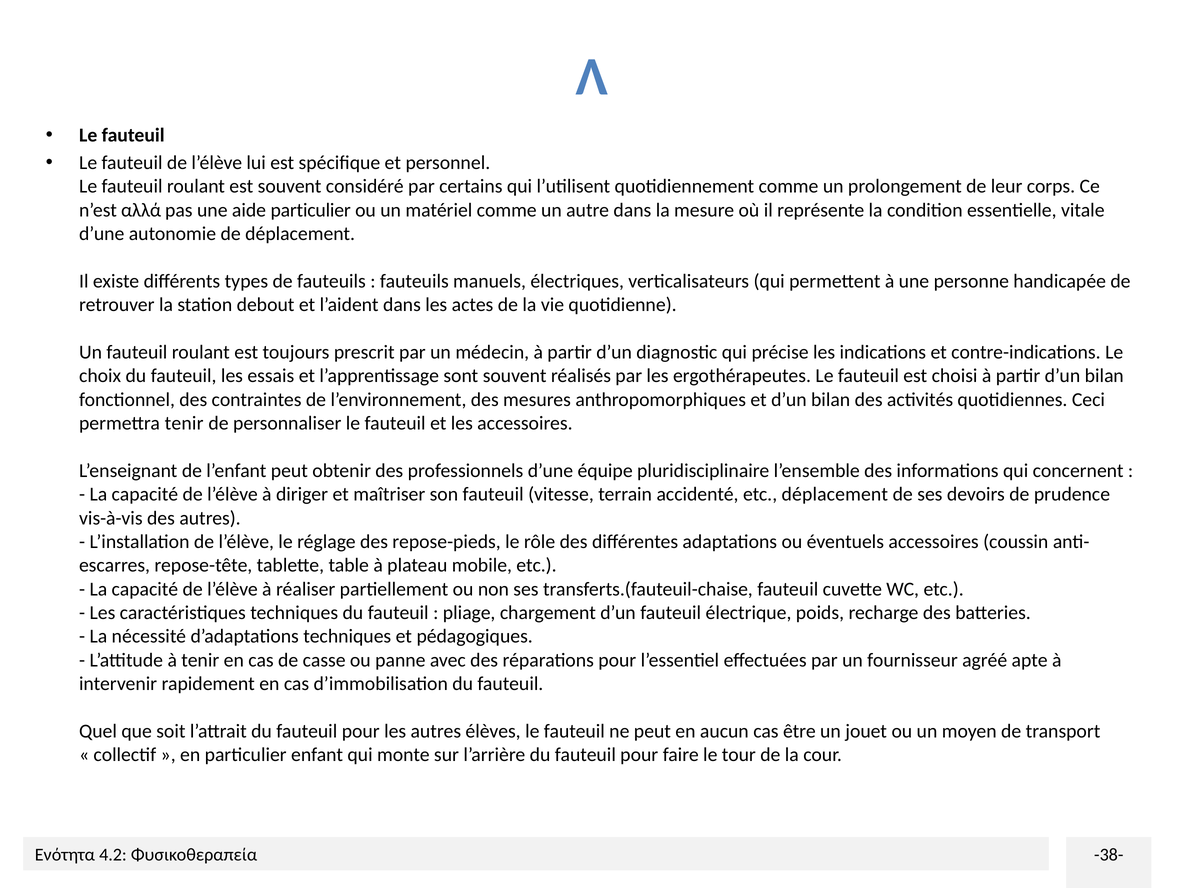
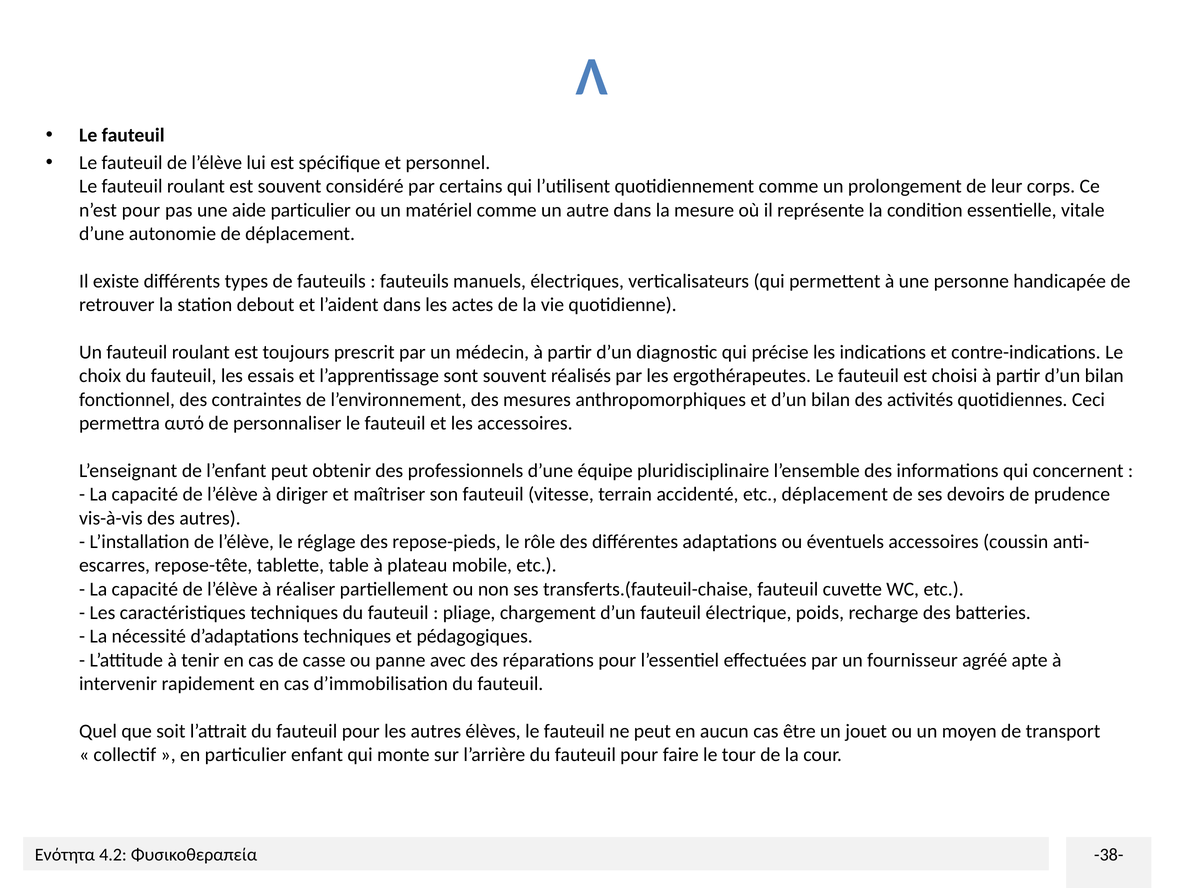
n’est αλλά: αλλά -> pour
permettra tenir: tenir -> αυτό
